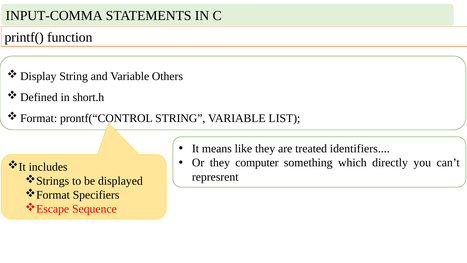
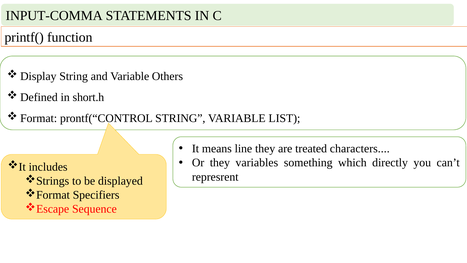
like: like -> line
identifiers: identifiers -> characters
computer: computer -> variables
